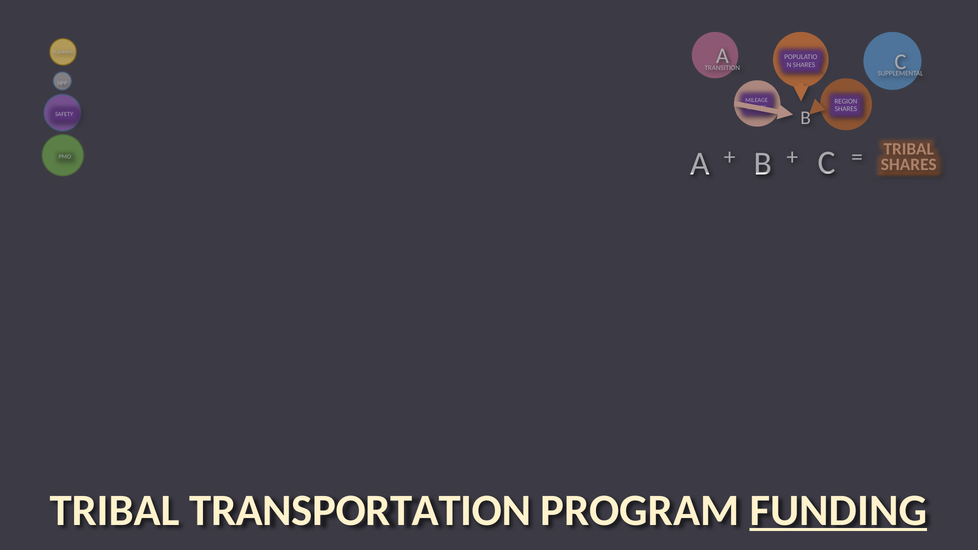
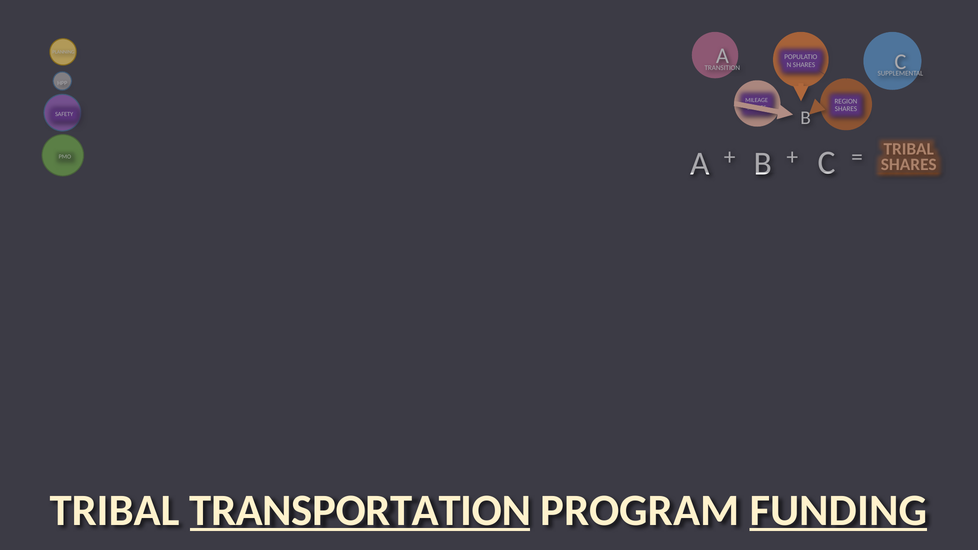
TRANSPORTATION underline: none -> present
